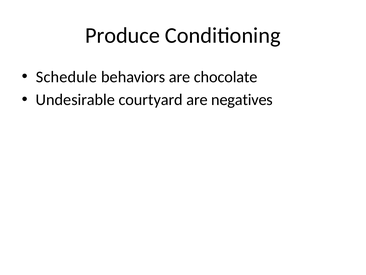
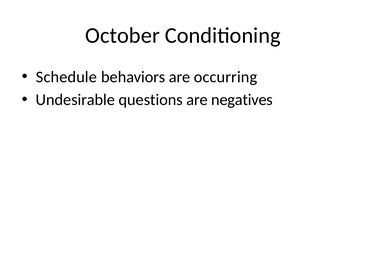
Produce: Produce -> October
chocolate: chocolate -> occurring
courtyard: courtyard -> questions
